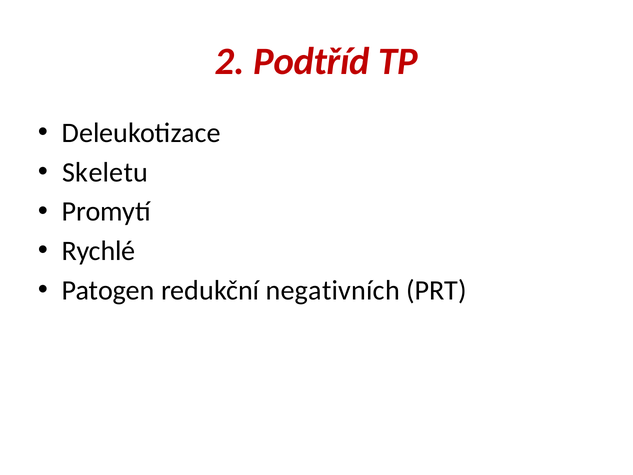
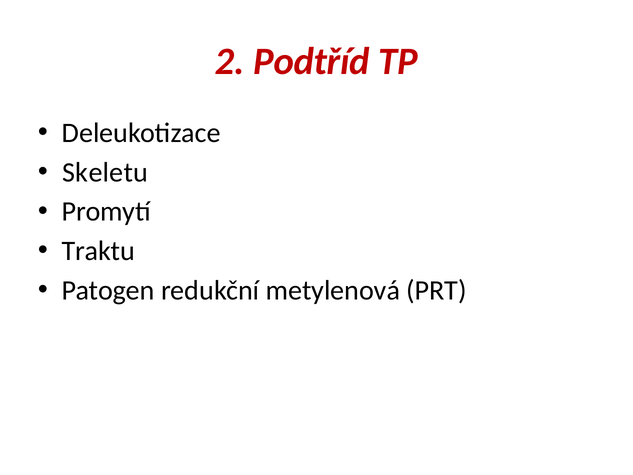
Rychlé: Rychlé -> Traktu
negativních: negativních -> metylenová
